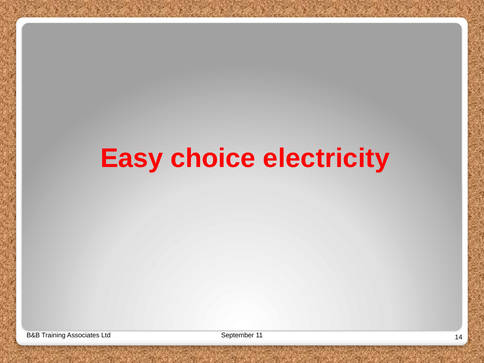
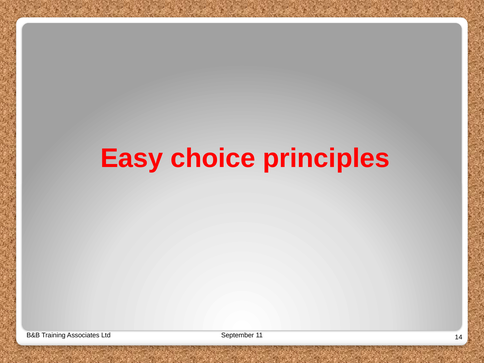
electricity: electricity -> principles
